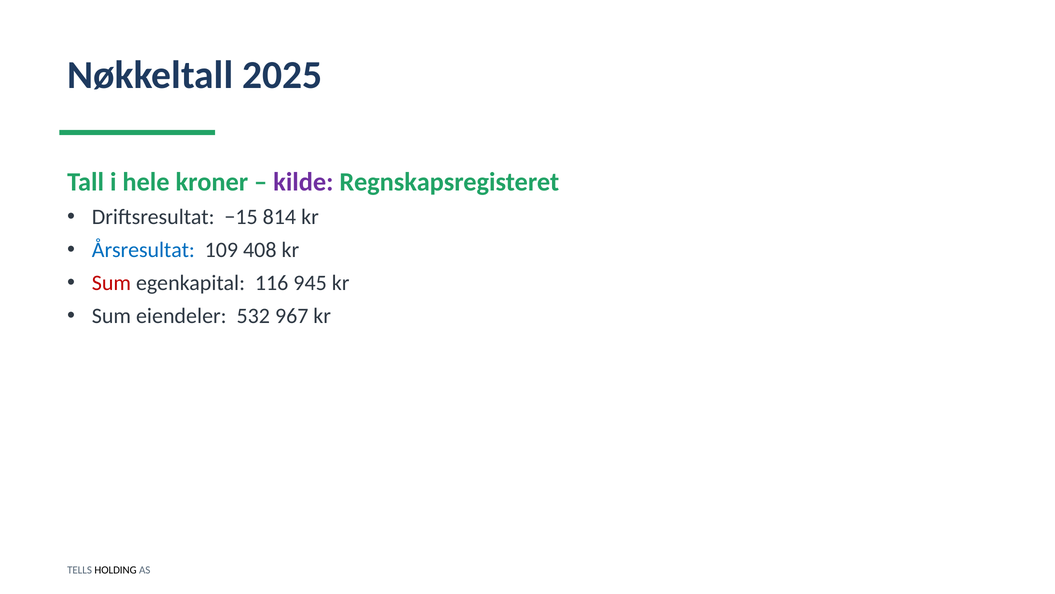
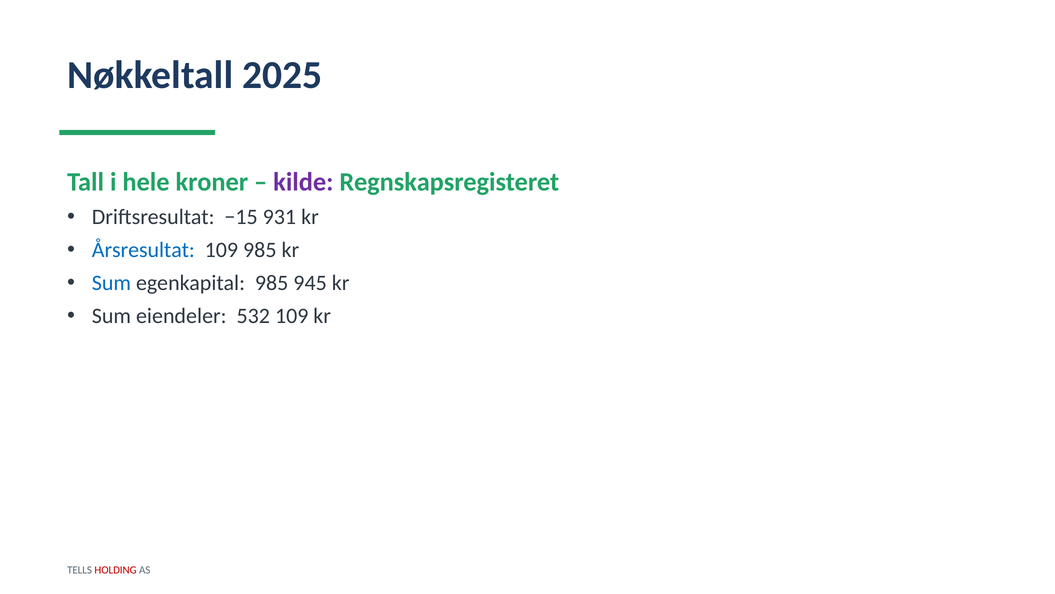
814: 814 -> 931
109 408: 408 -> 985
Sum at (111, 283) colour: red -> blue
egenkapital 116: 116 -> 985
532 967: 967 -> 109
HOLDING colour: black -> red
